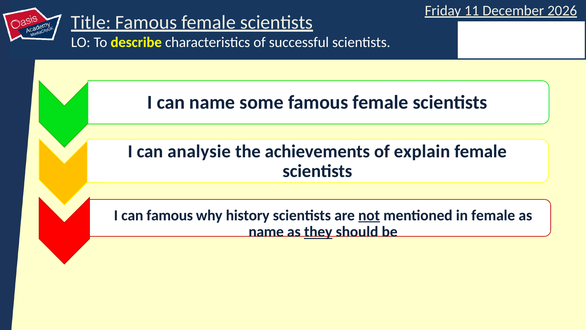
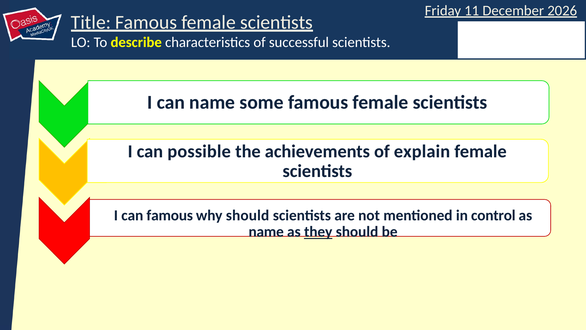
analysie: analysie -> possible
why history: history -> should
not underline: present -> none
in female: female -> control
